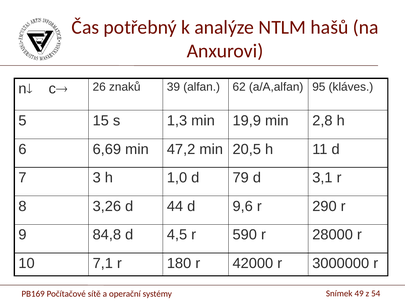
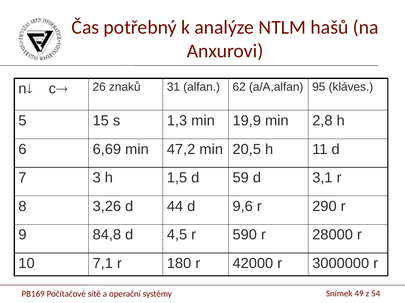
39: 39 -> 31
1,0: 1,0 -> 1,5
79: 79 -> 59
